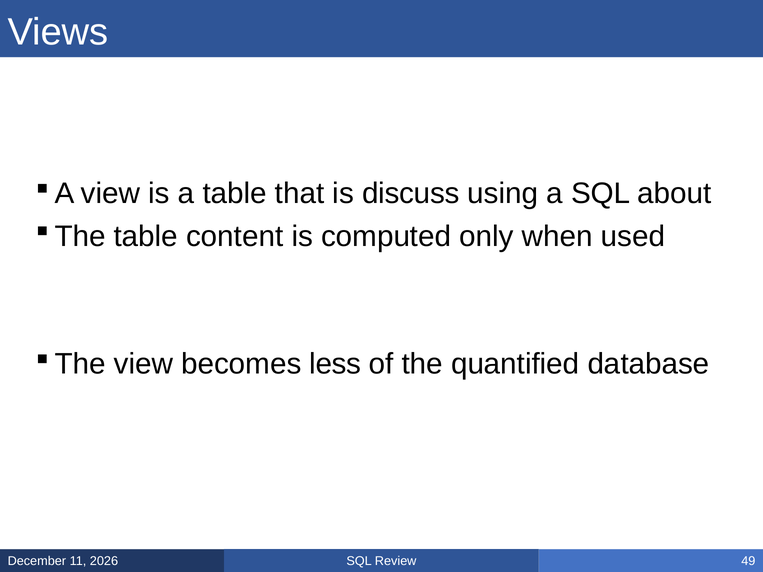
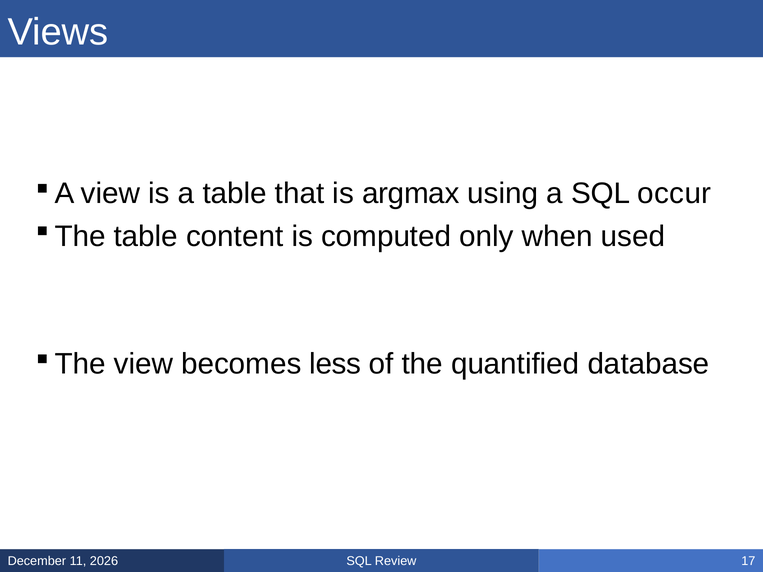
discuss: discuss -> argmax
about: about -> occur
49: 49 -> 17
